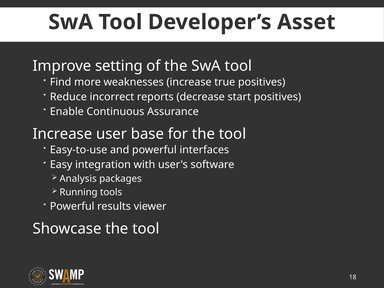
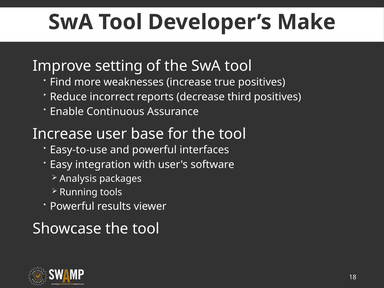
Asset: Asset -> Make
start: start -> third
